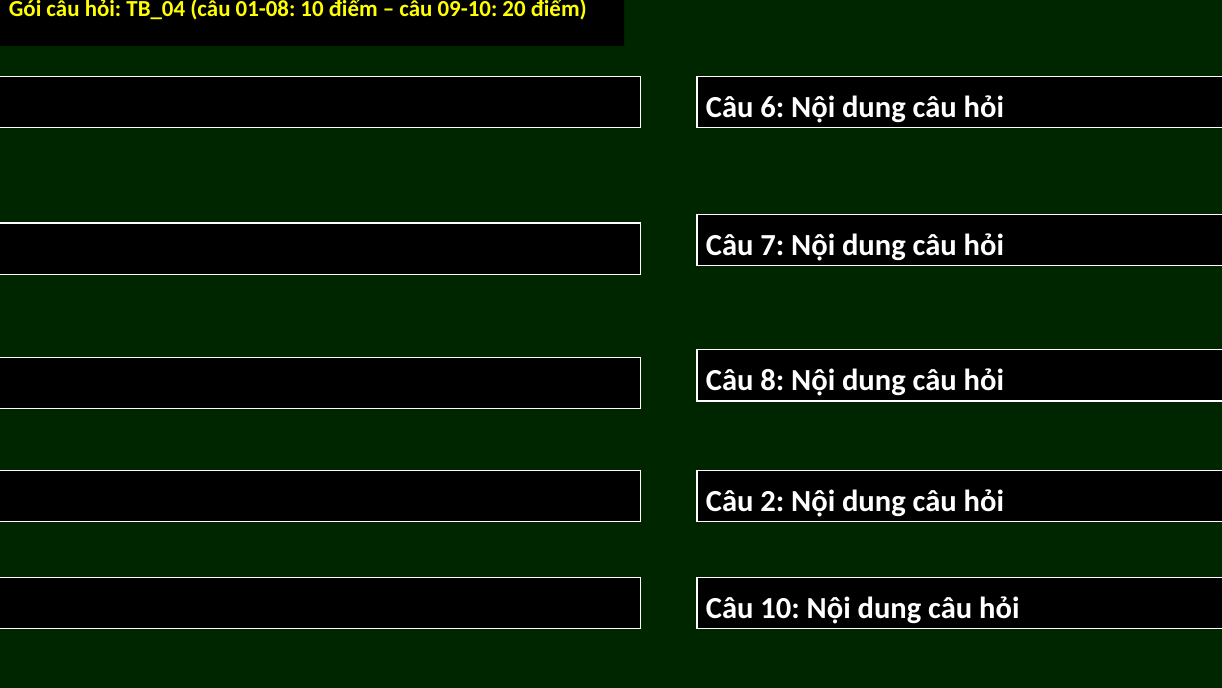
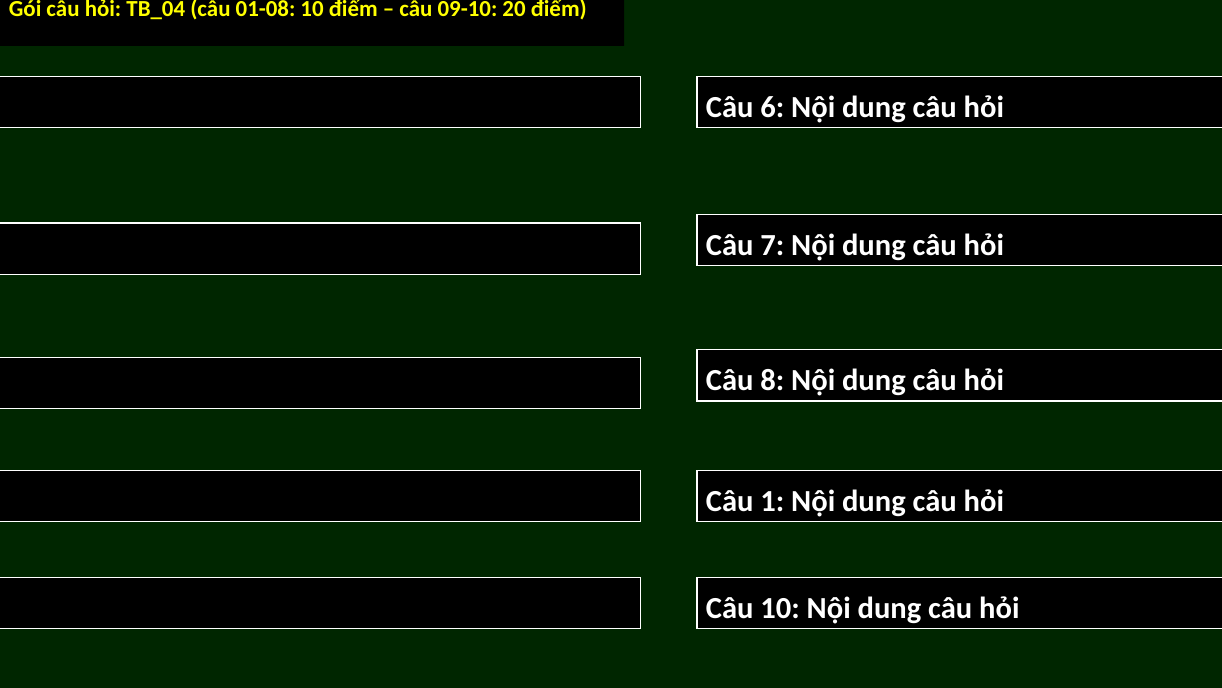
2 at (772, 501): 2 -> 1
